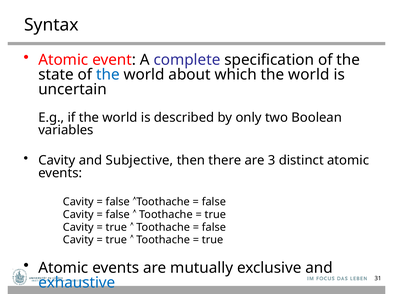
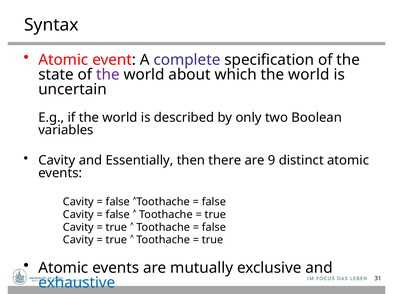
the at (108, 75) colour: blue -> purple
Subjective: Subjective -> Essentially
3: 3 -> 9
